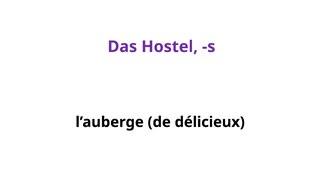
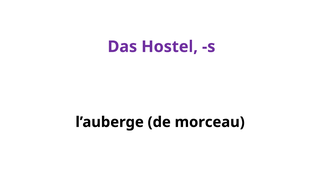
délicieux: délicieux -> morceau
